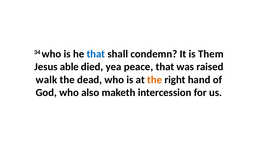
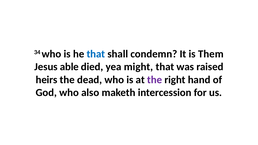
peace: peace -> might
walk: walk -> heirs
the at (155, 80) colour: orange -> purple
